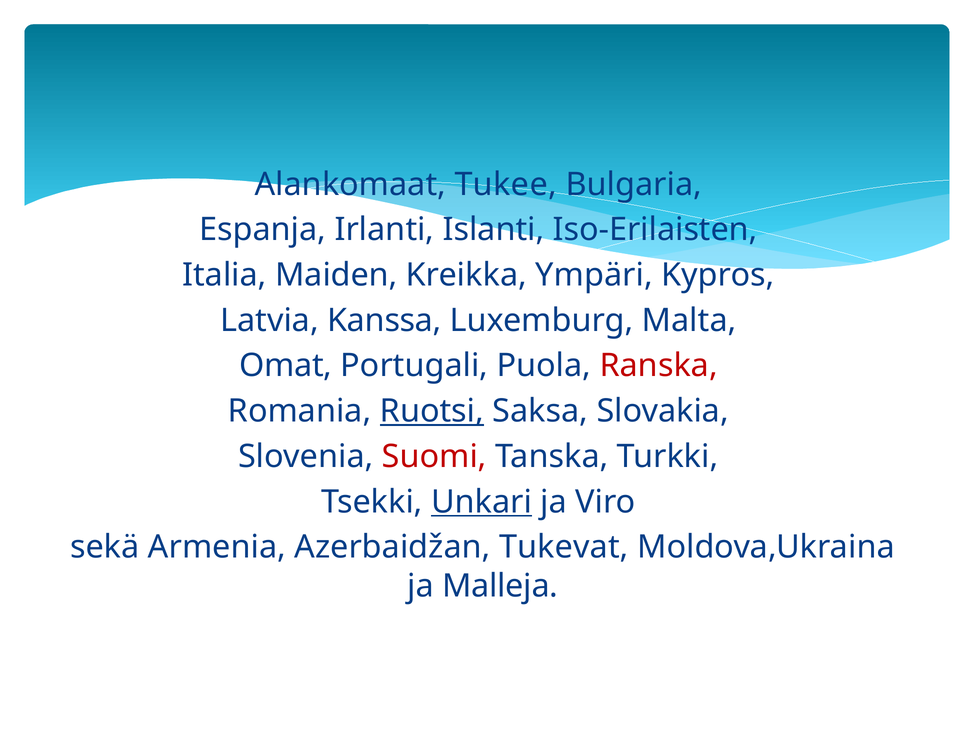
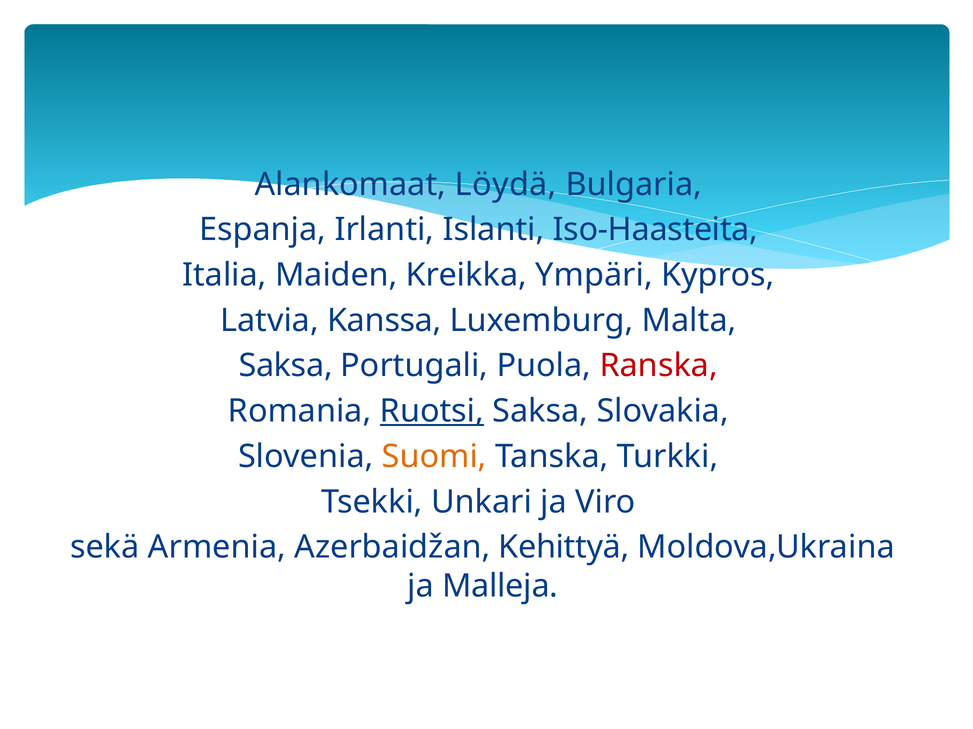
Tukee: Tukee -> Löydä
Iso-Erilaisten: Iso-Erilaisten -> Iso-Haasteita
Omat at (286, 366): Omat -> Saksa
Suomi colour: red -> orange
Unkari underline: present -> none
Tukevat: Tukevat -> Kehittyä
